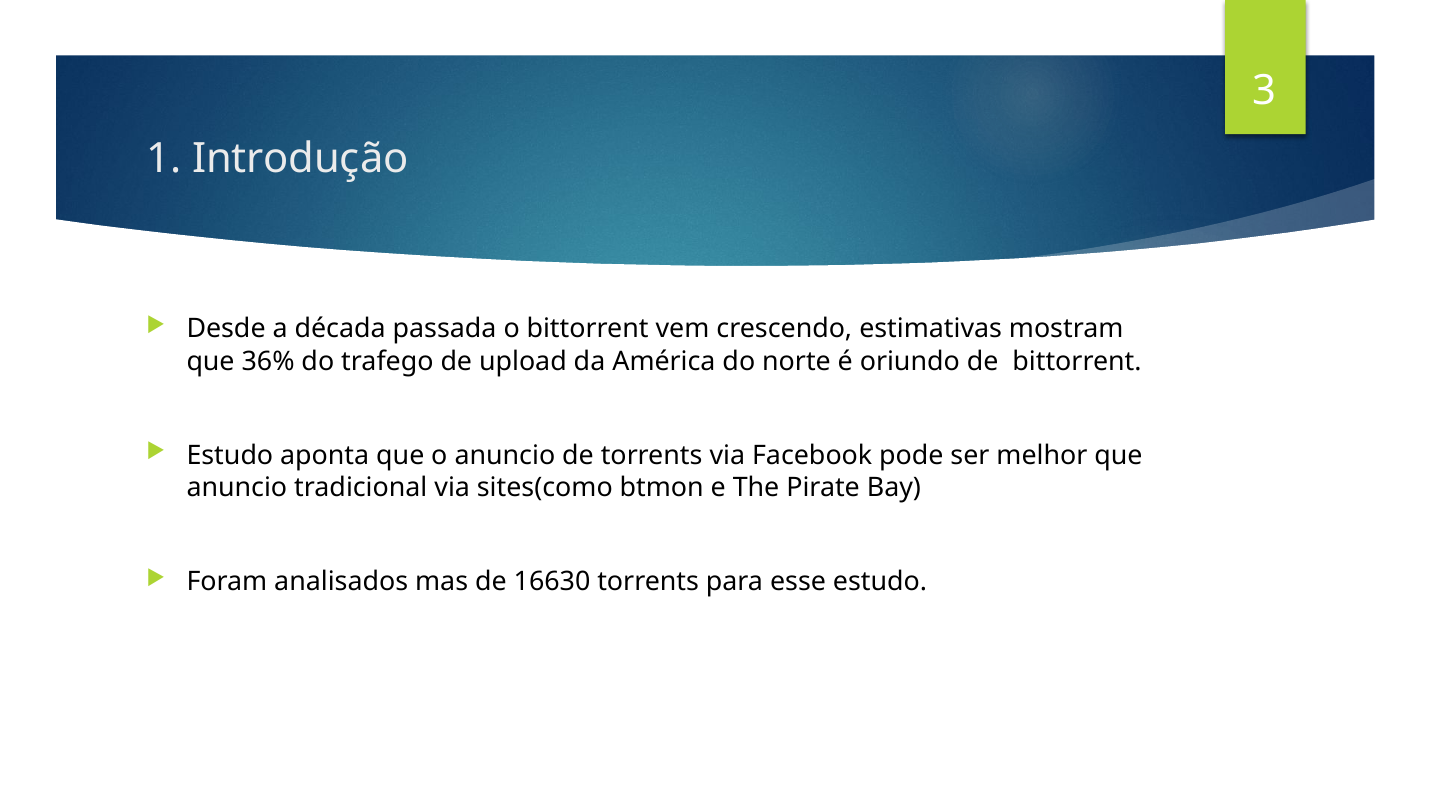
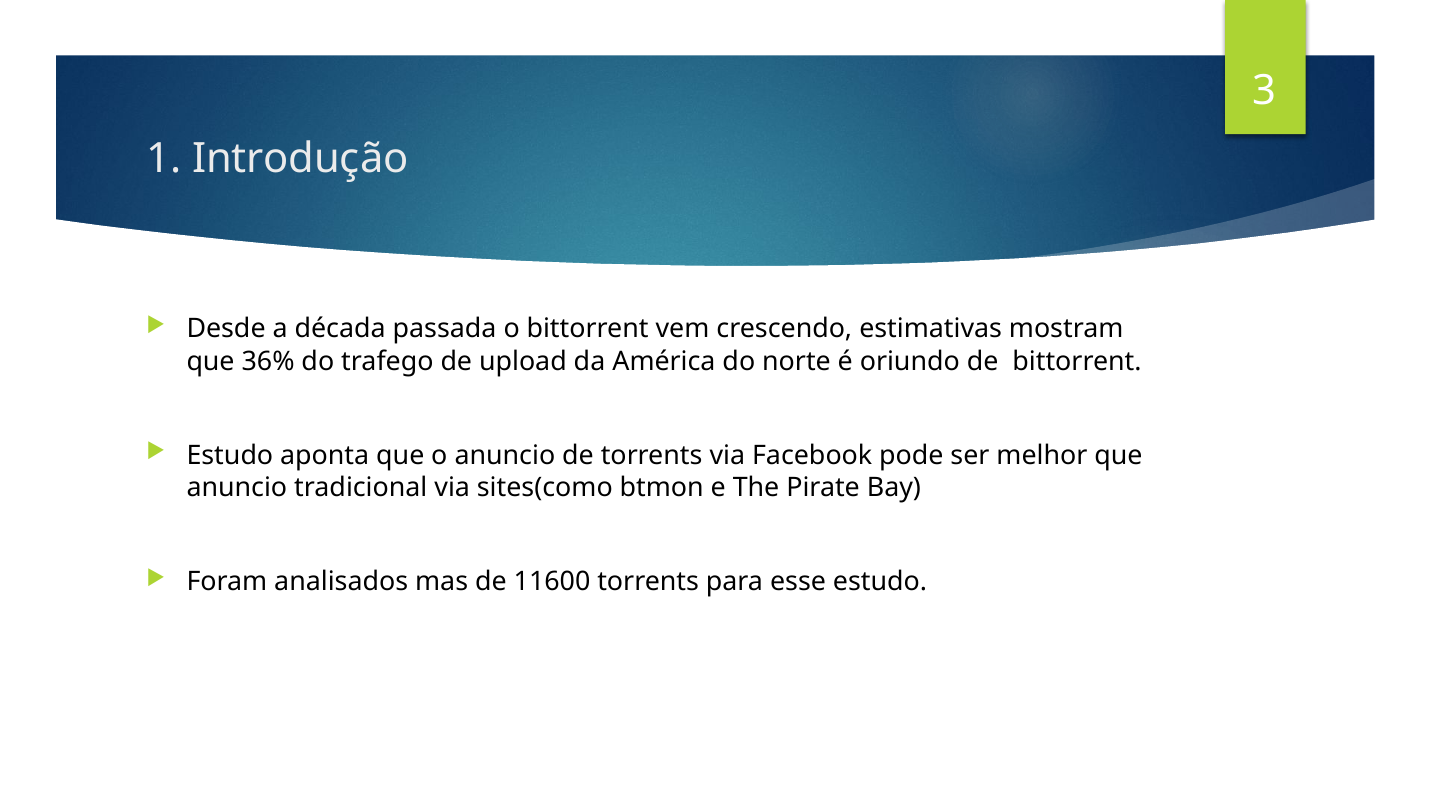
16630: 16630 -> 11600
